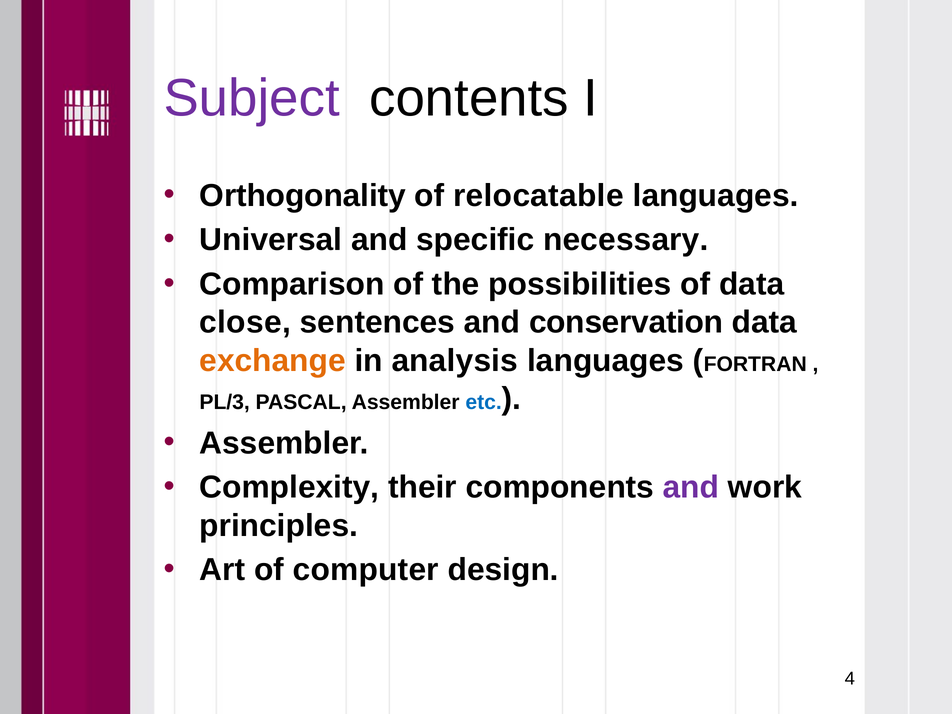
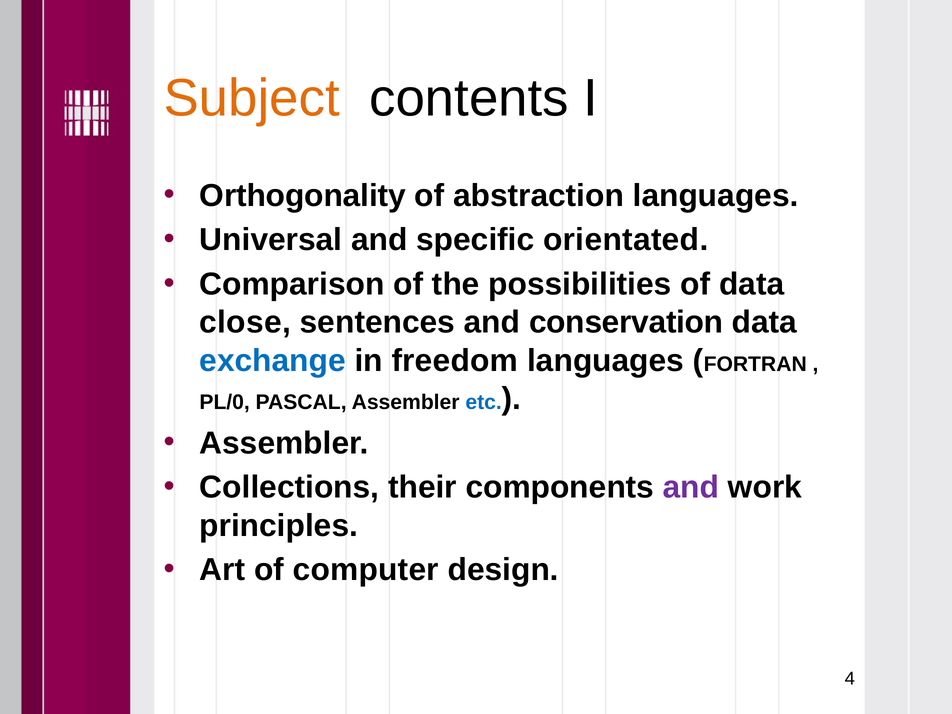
Subject colour: purple -> orange
relocatable: relocatable -> abstraction
necessary: necessary -> orientated
exchange colour: orange -> blue
analysis: analysis -> freedom
PL/3: PL/3 -> PL/0
Complexity: Complexity -> Collections
